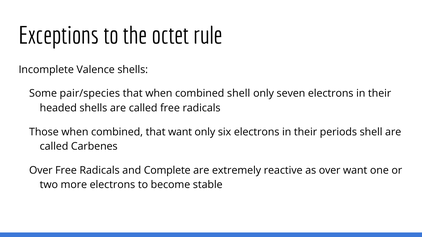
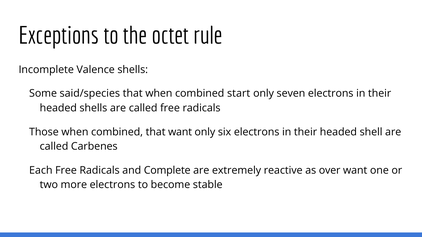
pair/species: pair/species -> said/species
combined shell: shell -> start
periods at (338, 132): periods -> headed
Over at (41, 171): Over -> Each
